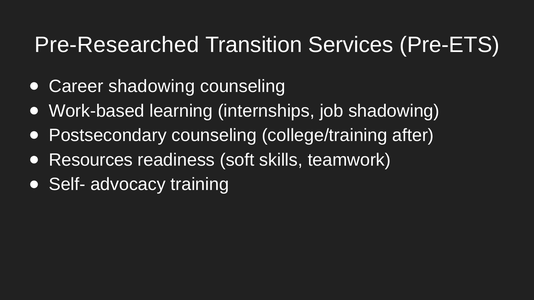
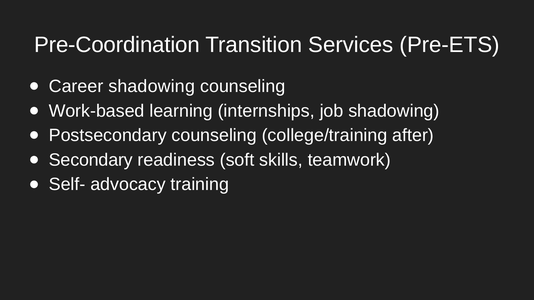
Pre-Researched: Pre-Researched -> Pre-Coordination
Resources: Resources -> Secondary
